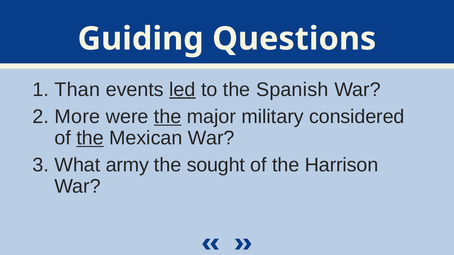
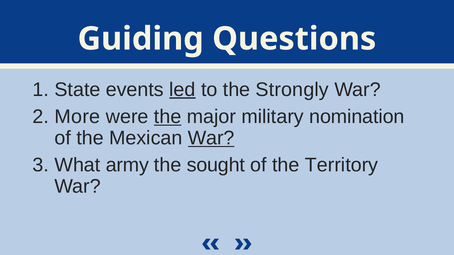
Than: Than -> State
Spanish: Spanish -> Strongly
considered: considered -> nomination
the at (90, 138) underline: present -> none
War at (211, 138) underline: none -> present
Harrison: Harrison -> Territory
